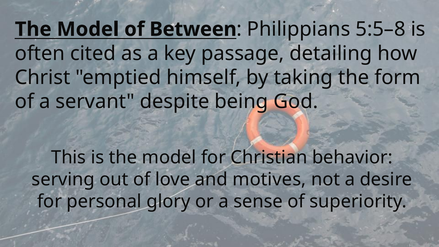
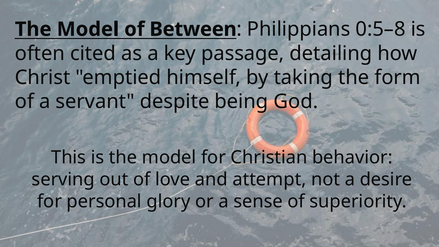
5:5–8: 5:5–8 -> 0:5–8
motives: motives -> attempt
